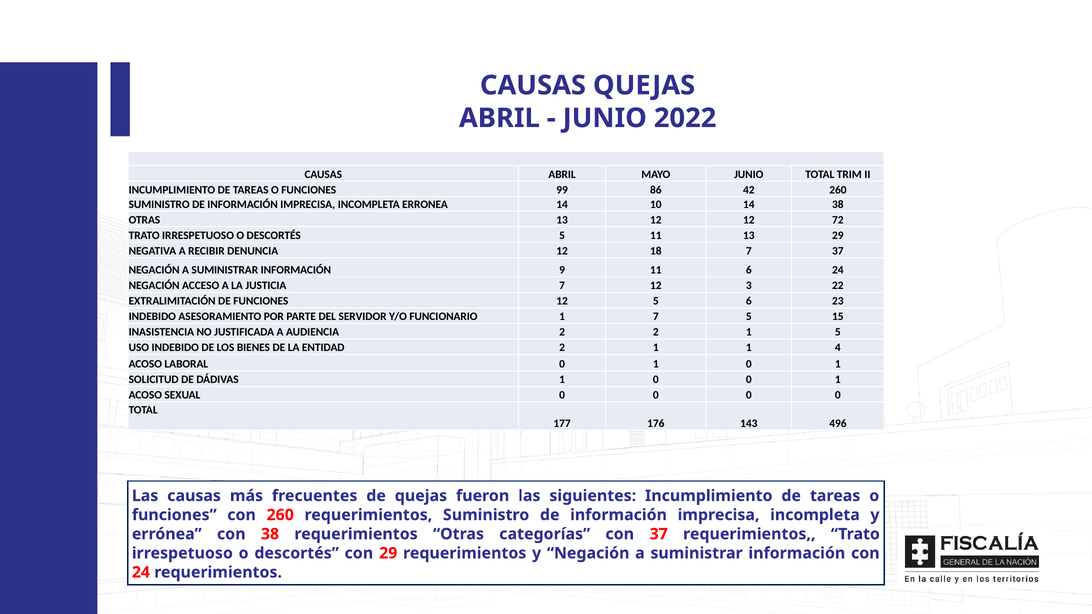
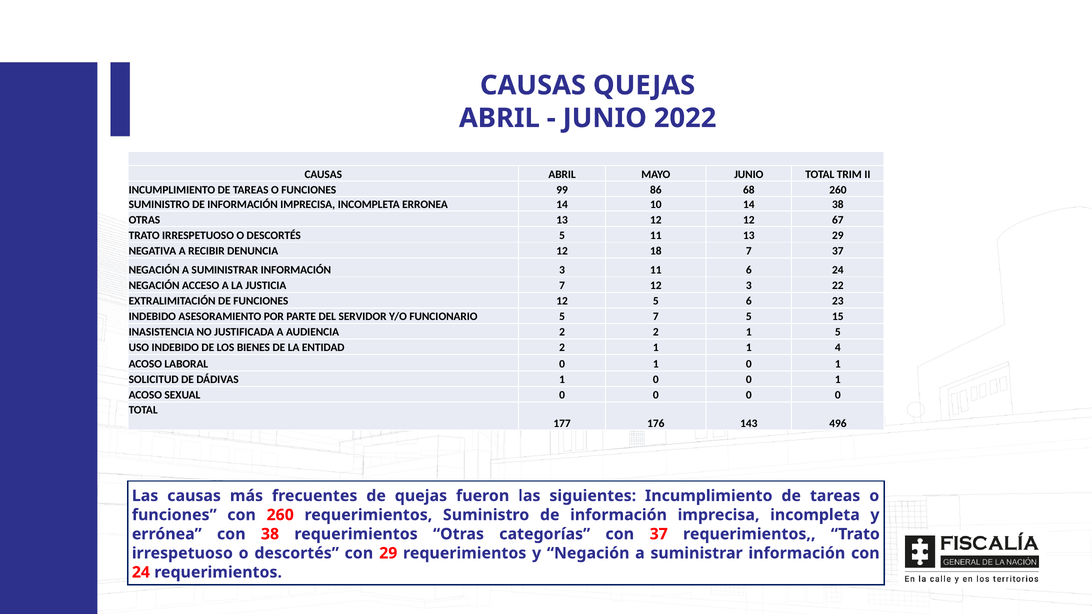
42: 42 -> 68
72: 72 -> 67
INFORMACIÓN 9: 9 -> 3
FUNCIONARIO 1: 1 -> 5
